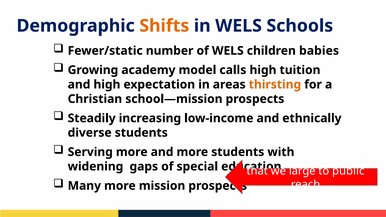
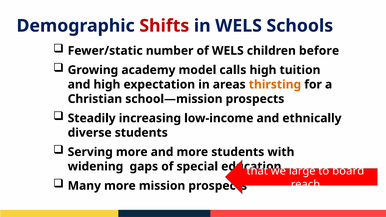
Shifts colour: orange -> red
babies: babies -> before
public: public -> board
